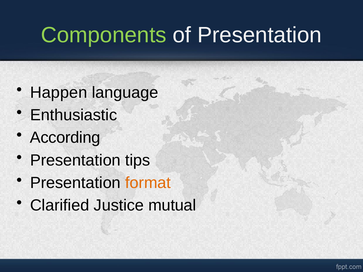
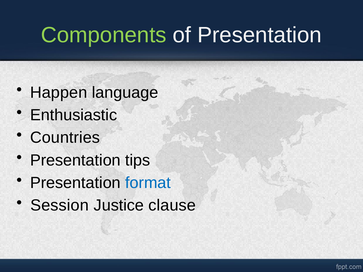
According: According -> Countries
format colour: orange -> blue
Clarified: Clarified -> Session
mutual: mutual -> clause
